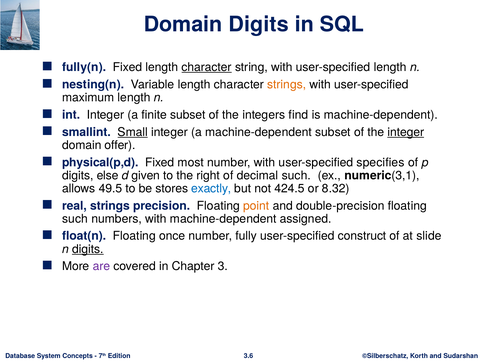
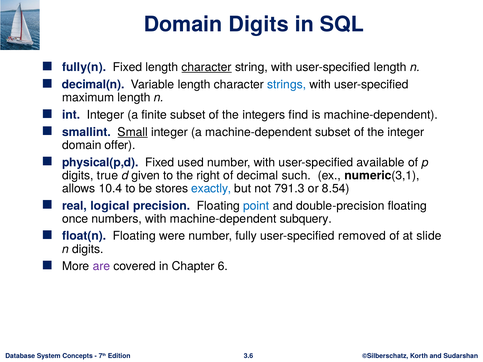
nesting(n: nesting(n -> decimal(n
strings at (287, 85) colour: orange -> blue
integer at (406, 132) underline: present -> none
most: most -> used
specifies: specifies -> available
else: else -> true
49.5: 49.5 -> 10.4
424.5: 424.5 -> 791.3
8.32: 8.32 -> 8.54
real strings: strings -> logical
point colour: orange -> blue
such at (75, 219): such -> once
assigned: assigned -> subquery
once: once -> were
construct: construct -> removed
digits at (88, 249) underline: present -> none
3: 3 -> 6
